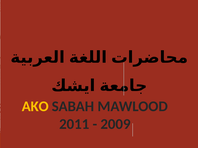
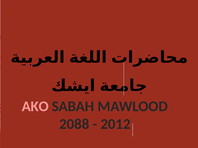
AKO colour: yellow -> pink
2011: 2011 -> 2088
2009: 2009 -> 2012
